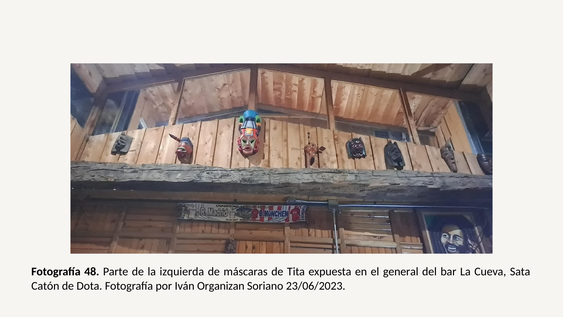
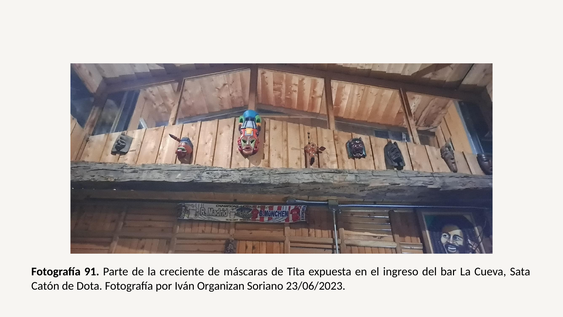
48: 48 -> 91
izquierda: izquierda -> creciente
general: general -> ingreso
